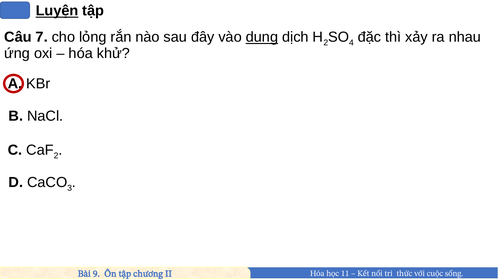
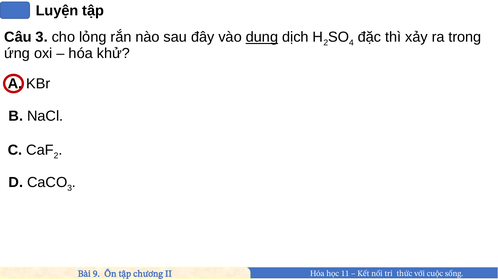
Luyện underline: present -> none
Câu 7: 7 -> 3
nhau: nhau -> trong
